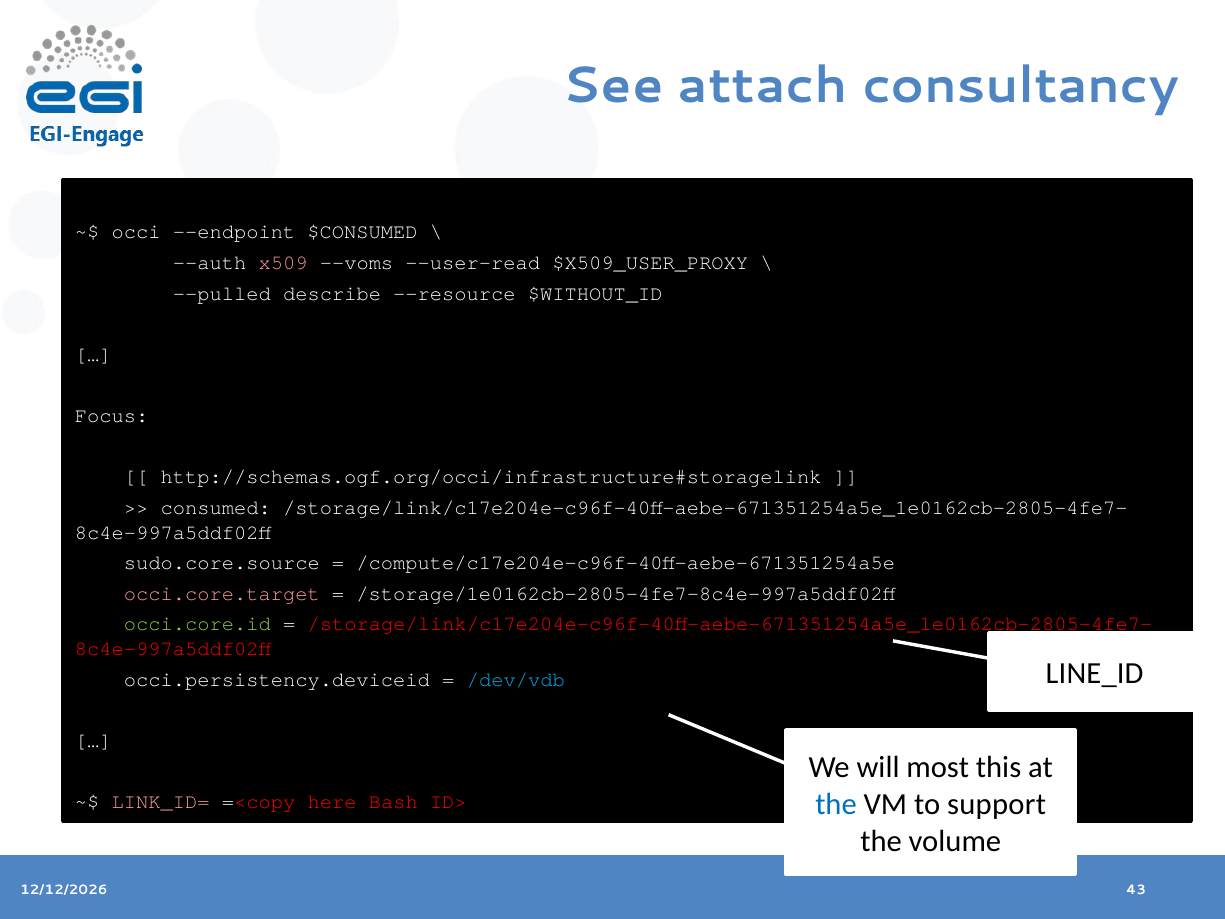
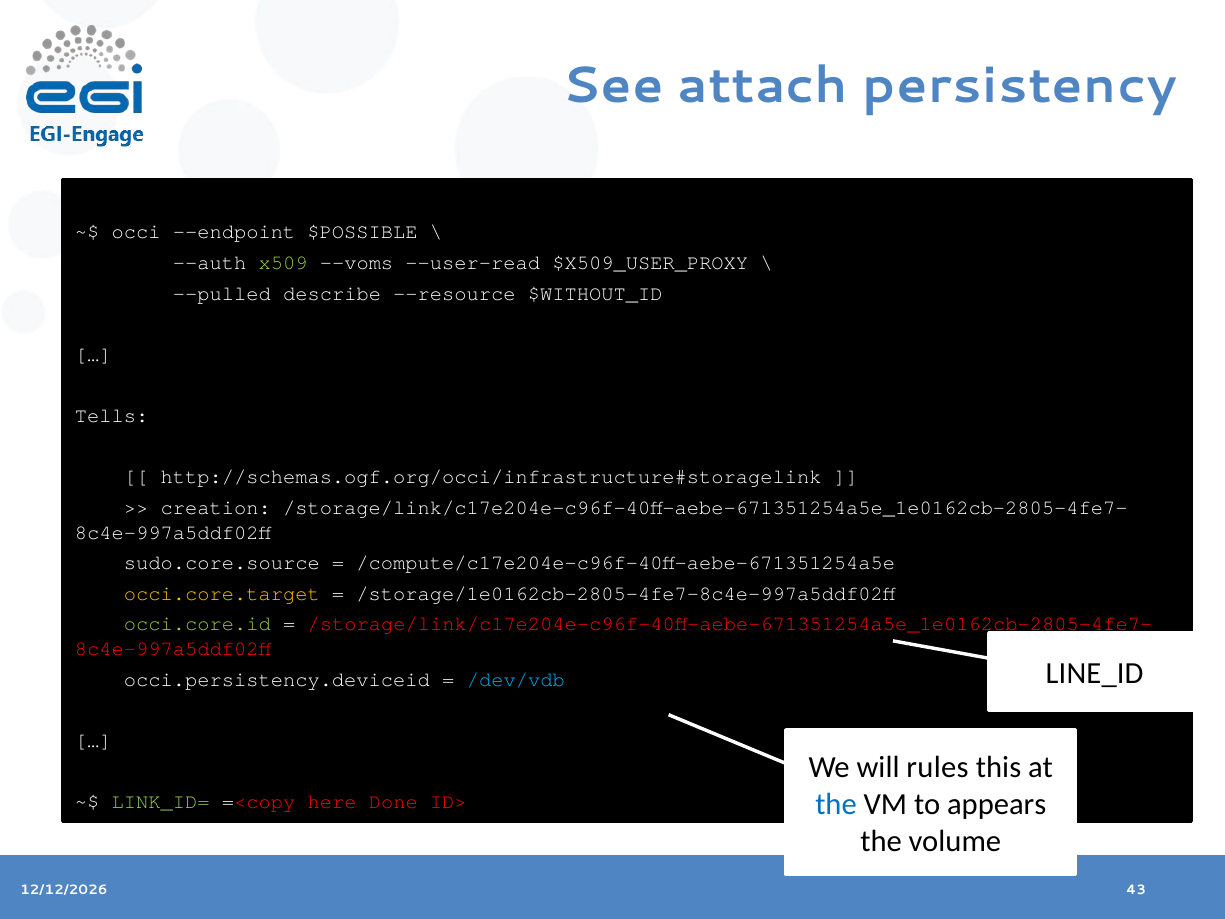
consultancy: consultancy -> persistency
$CONSUMED: $CONSUMED -> $POSSIBLE
x509 colour: pink -> light green
Focus: Focus -> Tells
consumed: consumed -> creation
occi.core.target colour: pink -> yellow
most: most -> rules
support: support -> appears
LINK_ID= colour: pink -> light green
Bash: Bash -> Done
